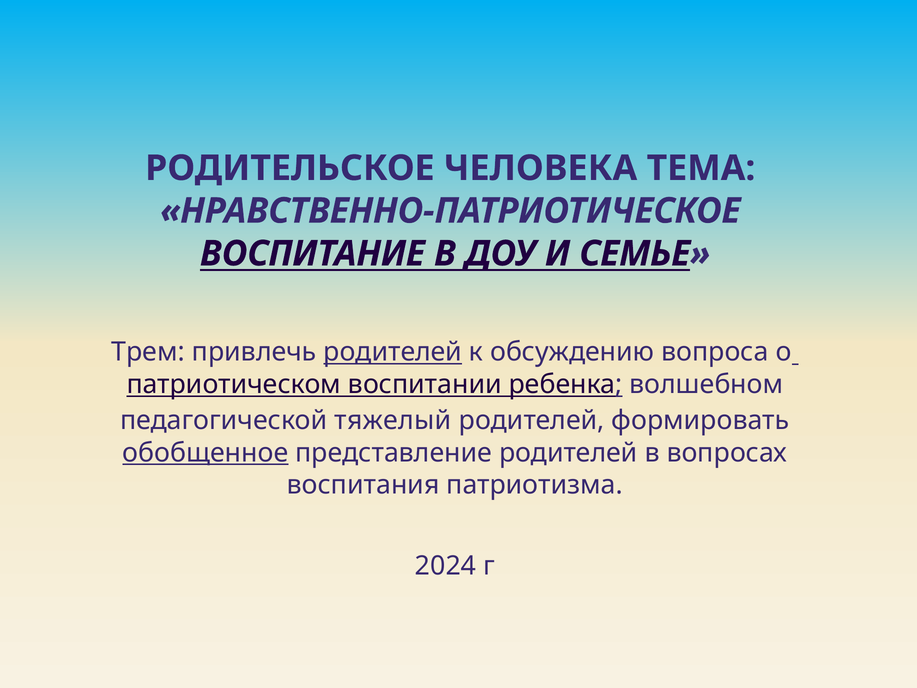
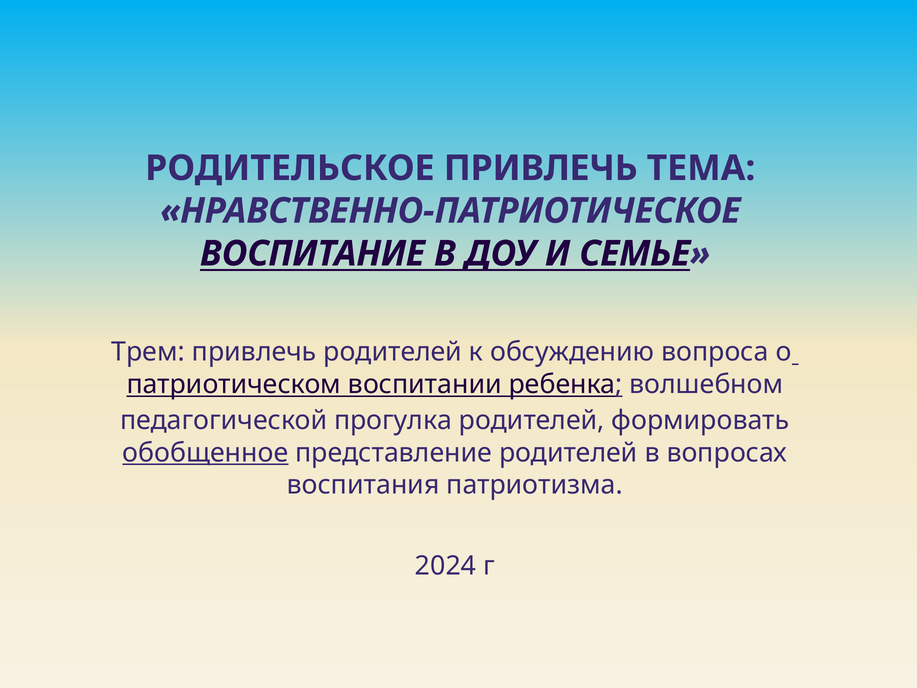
РОДИТЕЛЬСКОЕ ЧЕЛОВЕКА: ЧЕЛОВЕКА -> ПРИВЛЕЧЬ
родителей at (393, 352) underline: present -> none
тяжелый: тяжелый -> прогулка
